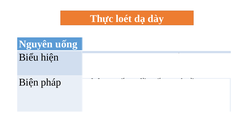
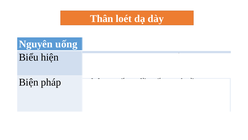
Thực: Thực -> Thân
